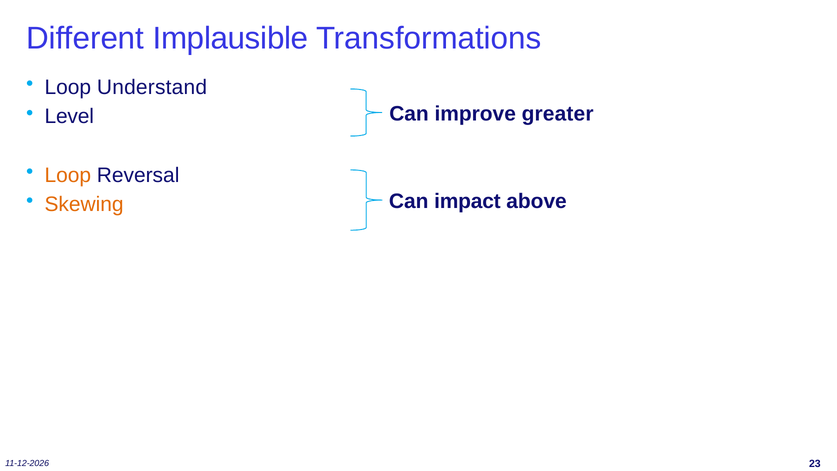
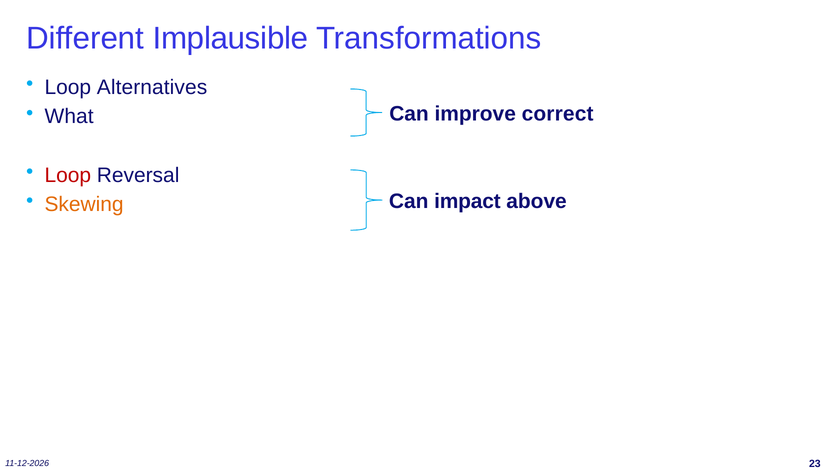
Understand: Understand -> Alternatives
greater: greater -> correct
Level: Level -> What
Loop at (68, 175) colour: orange -> red
